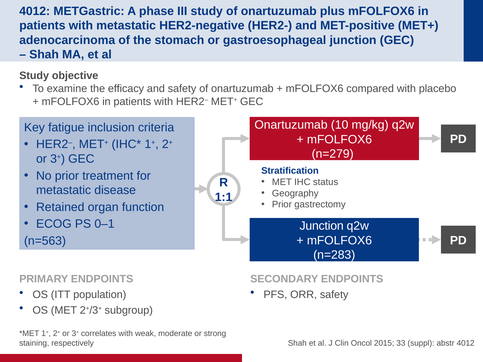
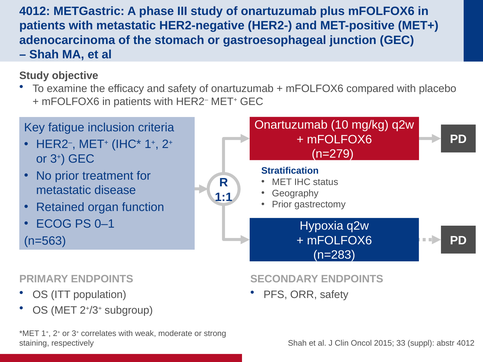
Junction at (322, 226): Junction -> Hypoxia
